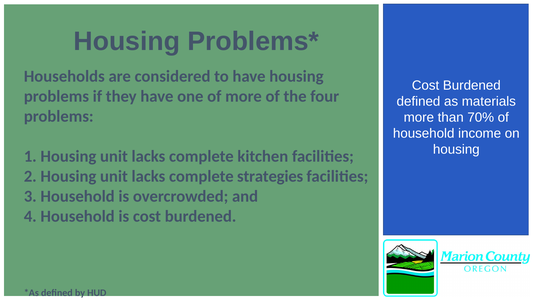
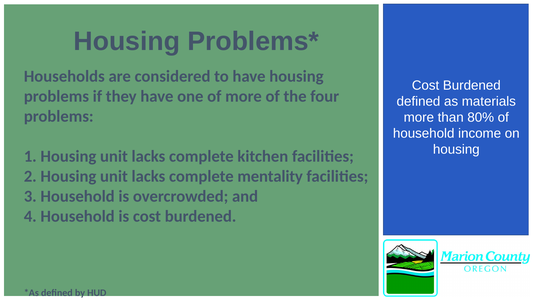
70%: 70% -> 80%
strategies: strategies -> mentality
